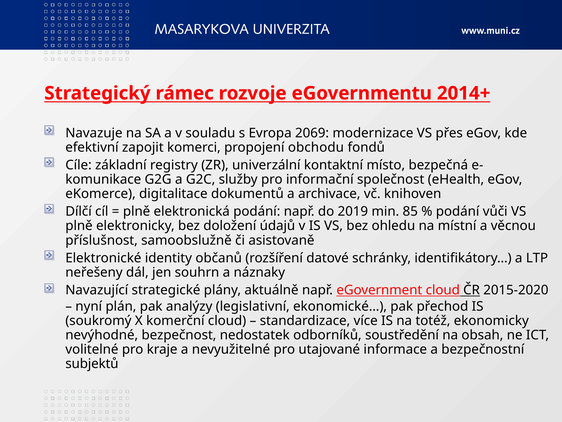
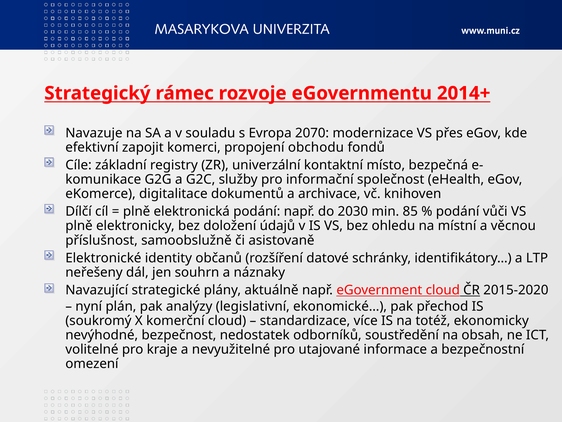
2069: 2069 -> 2070
2019: 2019 -> 2030
subjektů: subjektů -> omezení
